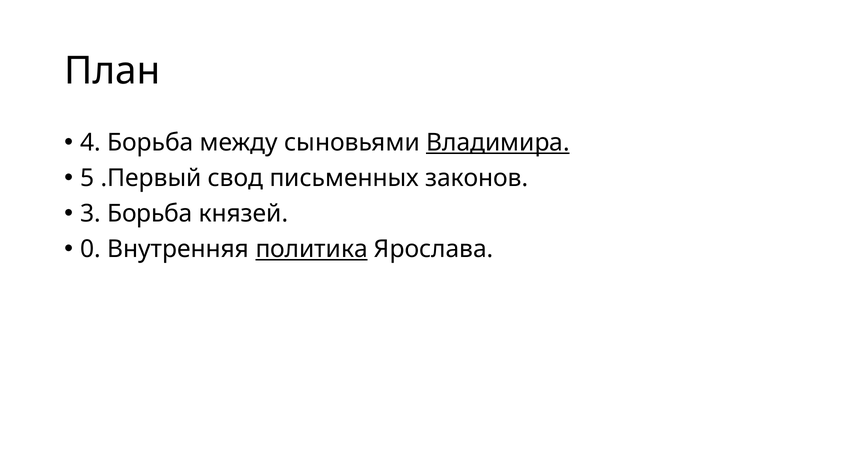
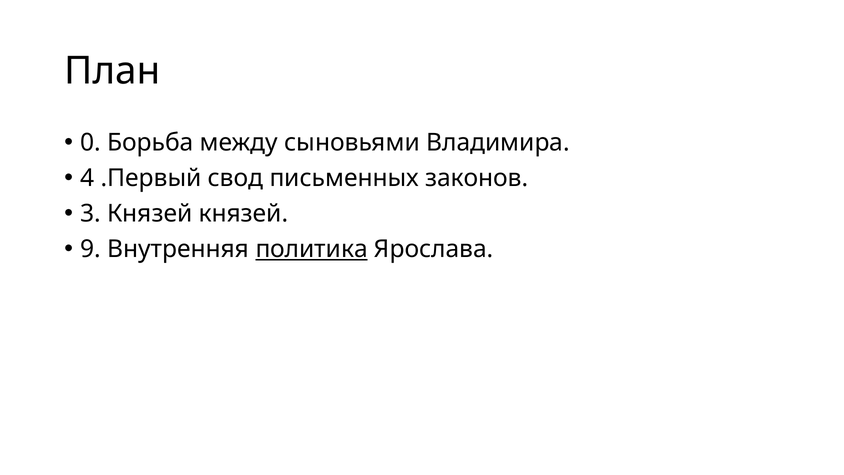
4: 4 -> 0
Владимира underline: present -> none
5: 5 -> 4
3 Борьба: Борьба -> Князей
0: 0 -> 9
